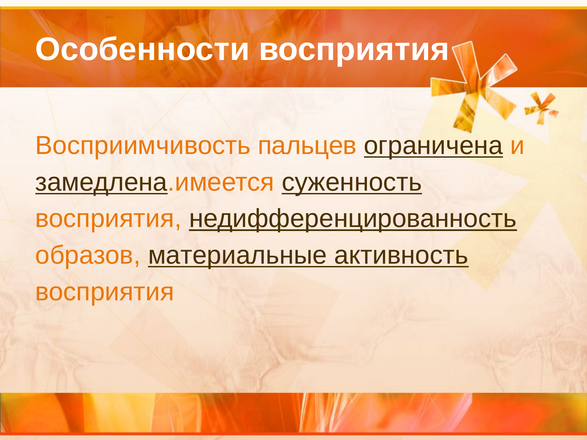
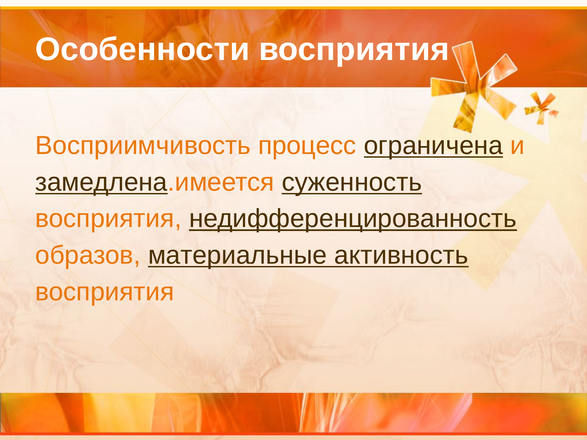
пальцев: пальцев -> процесс
